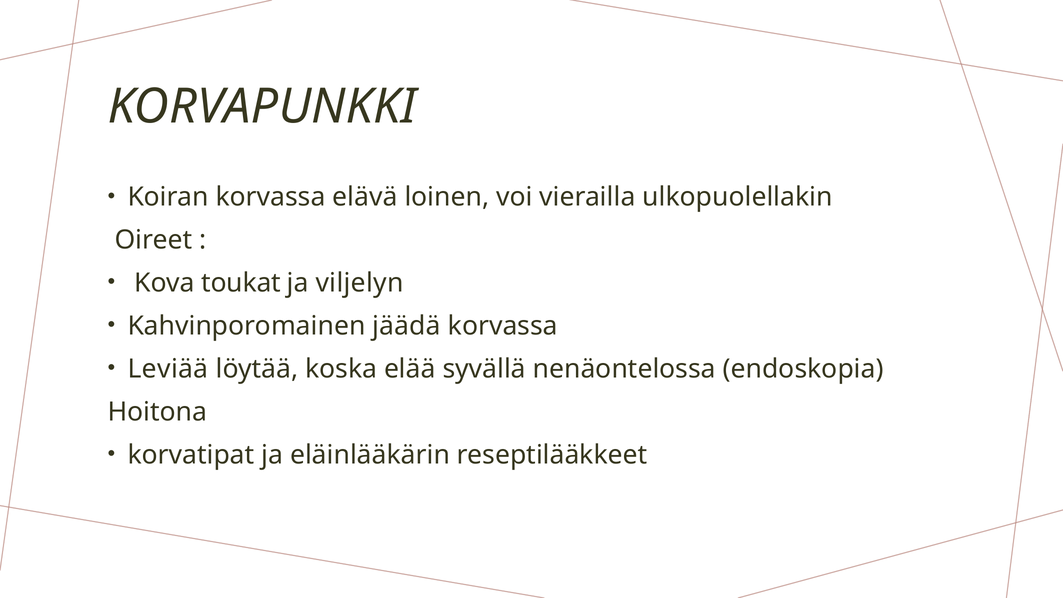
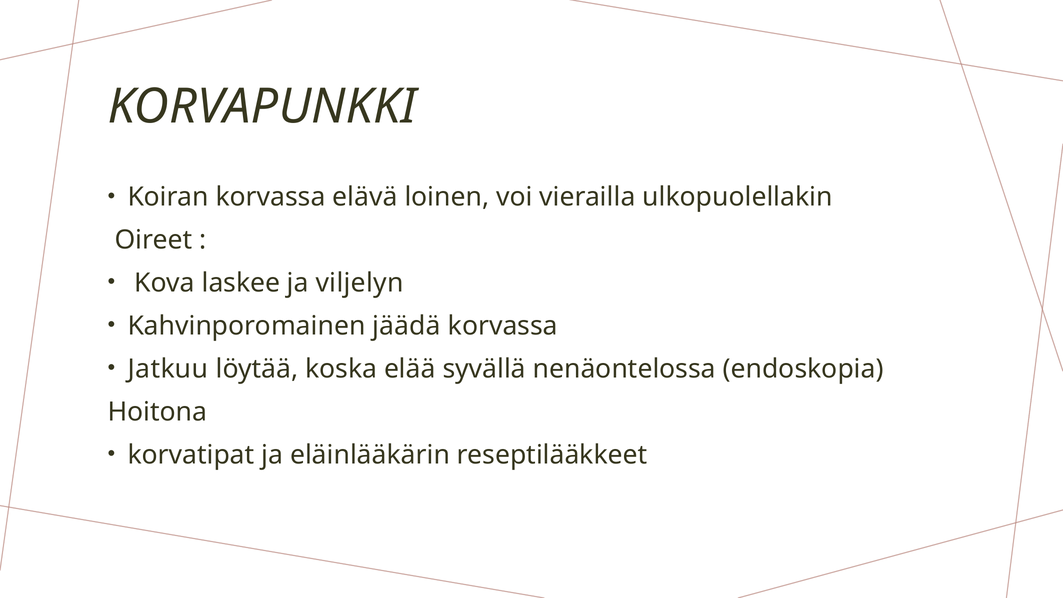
toukat: toukat -> laskee
Leviää: Leviää -> Jatkuu
